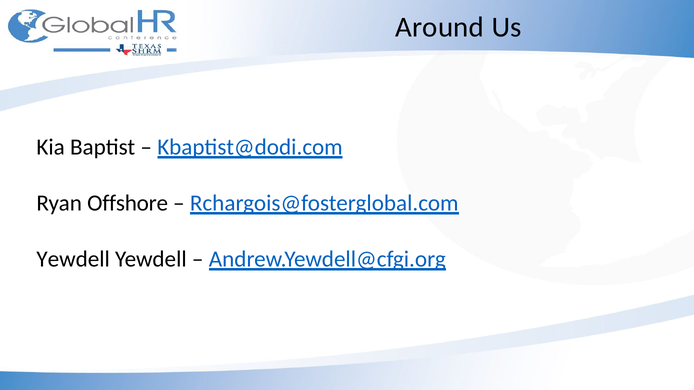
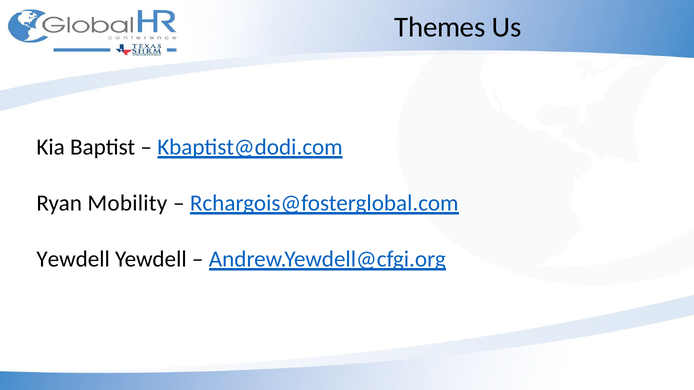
Around: Around -> Themes
Offshore: Offshore -> Mobility
